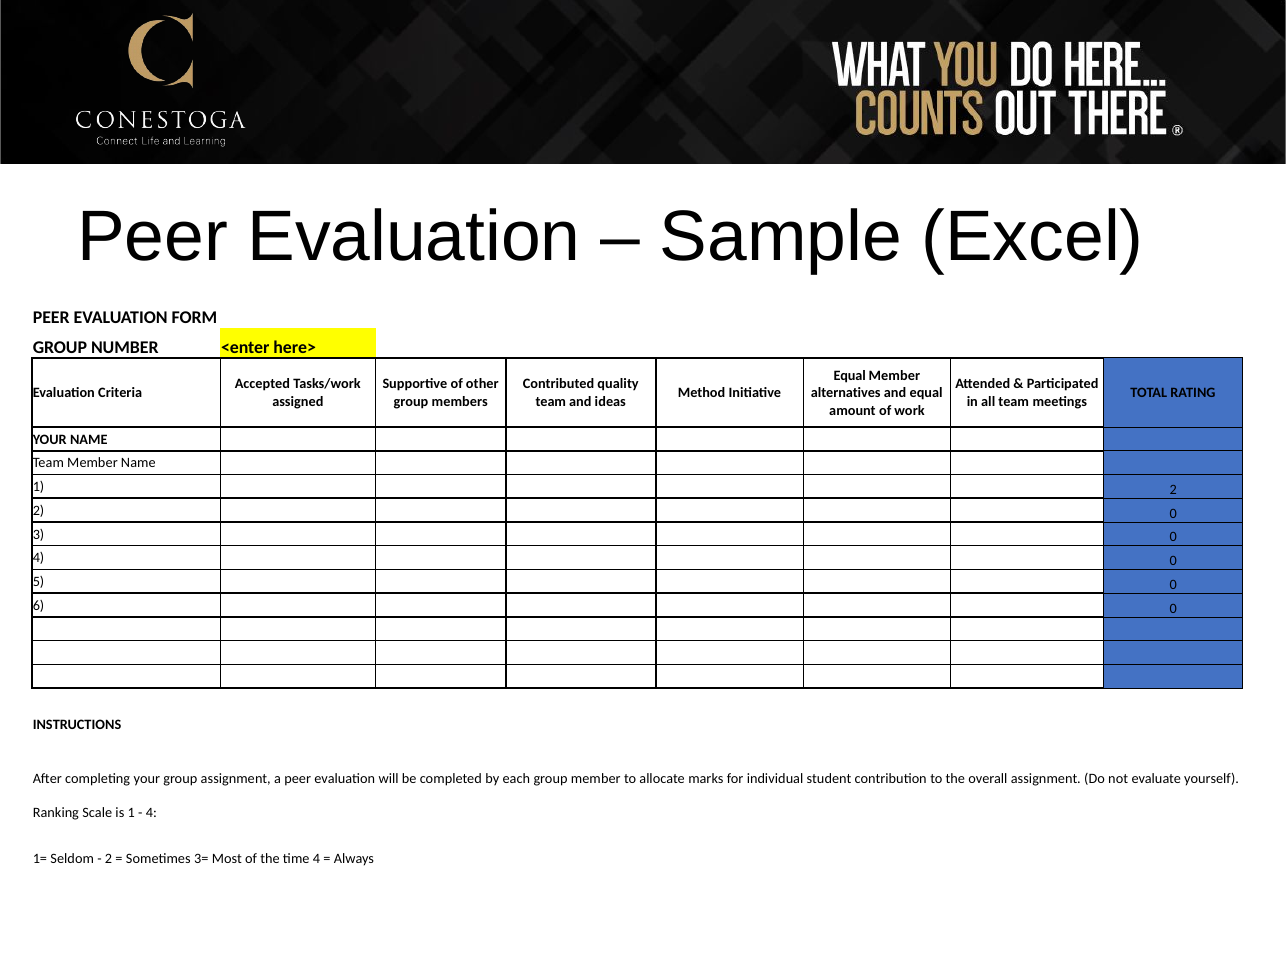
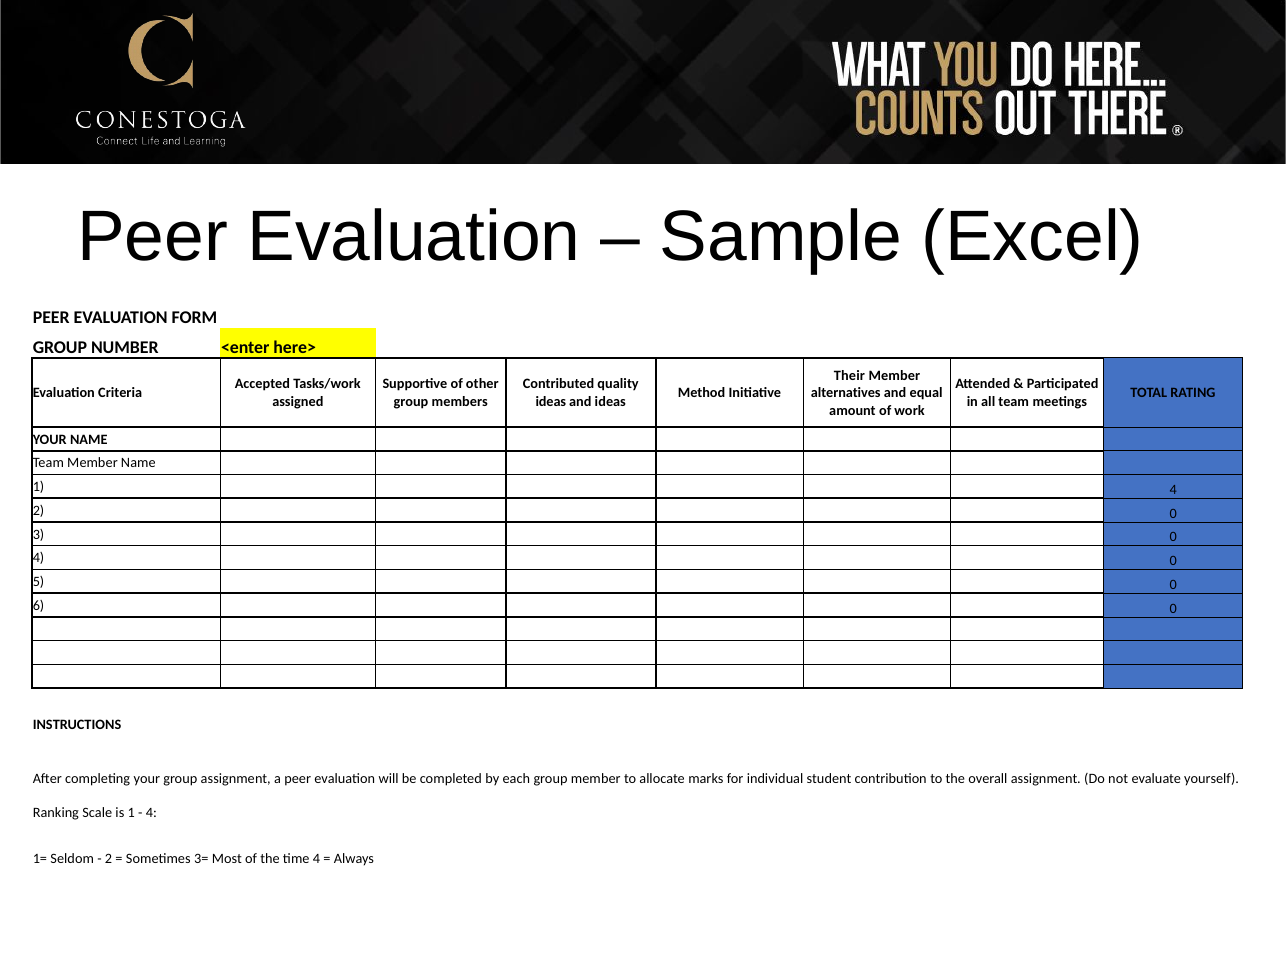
Equal at (850, 376): Equal -> Their
team at (551, 402): team -> ideas
1 2: 2 -> 4
